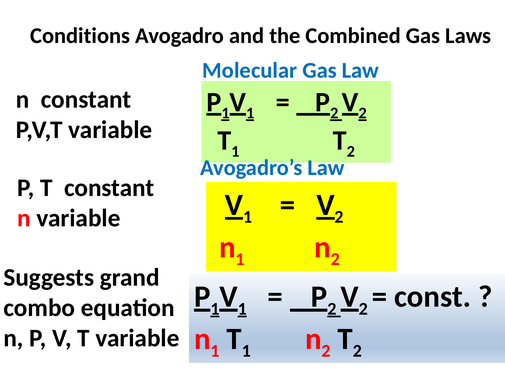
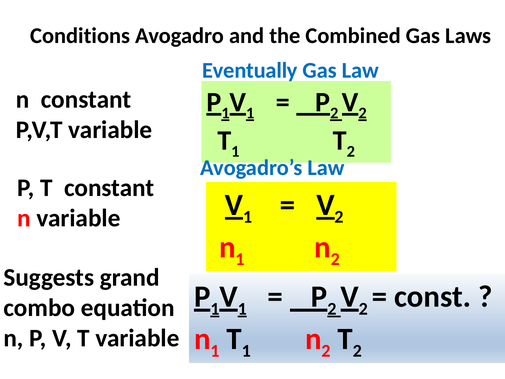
Molecular: Molecular -> Eventually
